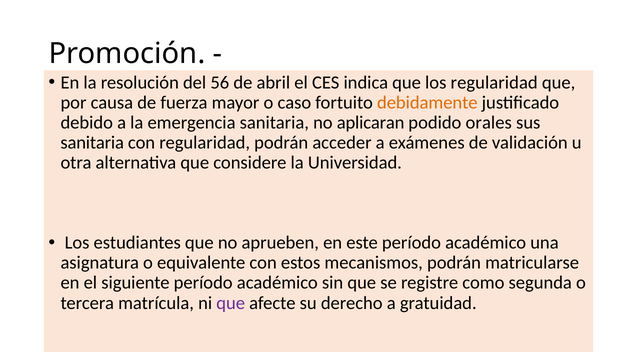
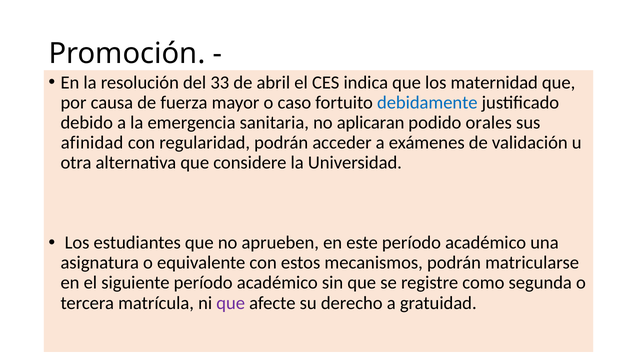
56: 56 -> 33
los regularidad: regularidad -> maternidad
debidamente colour: orange -> blue
sanitaria at (92, 143): sanitaria -> afinidad
